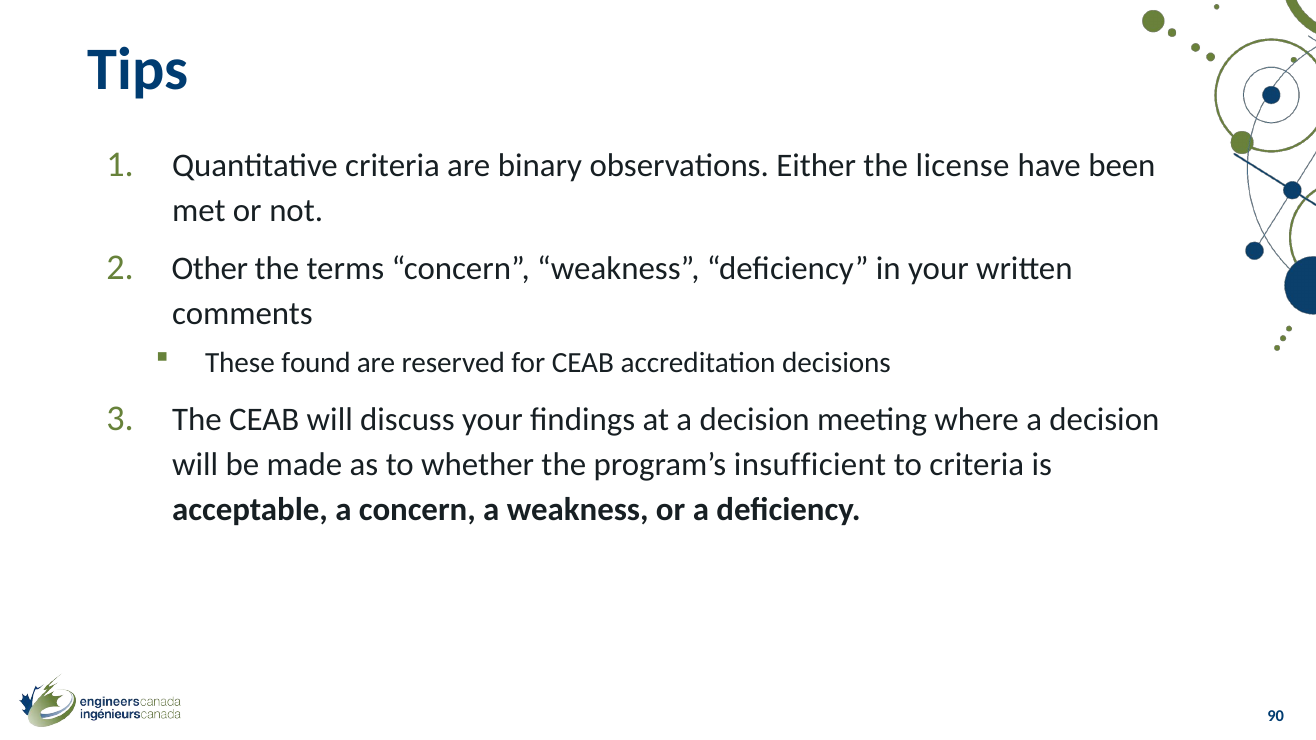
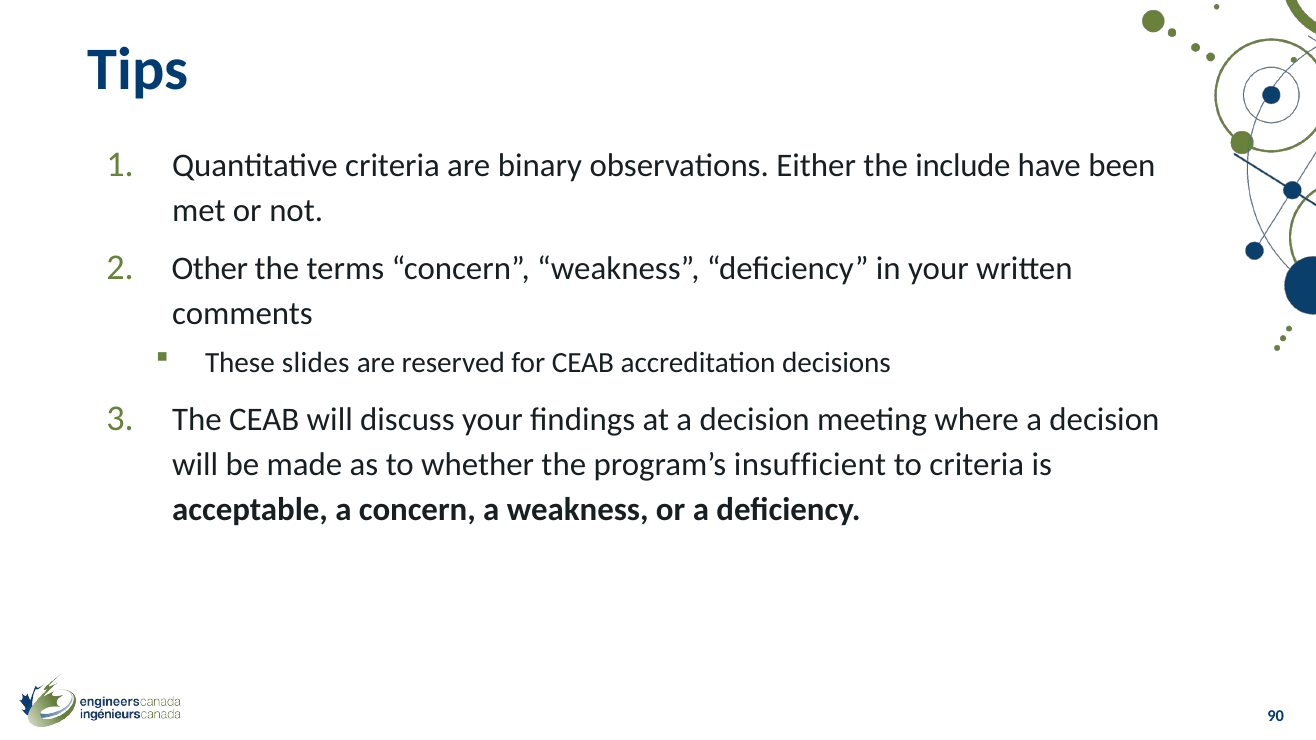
license: license -> include
found: found -> slides
